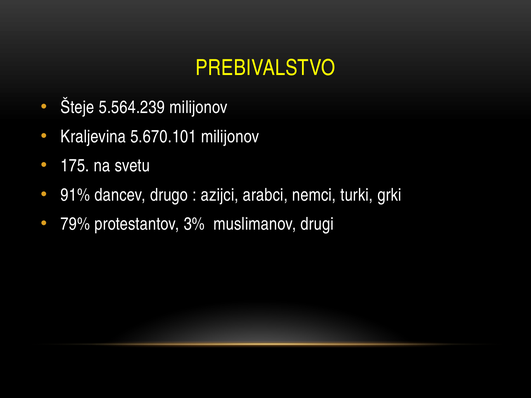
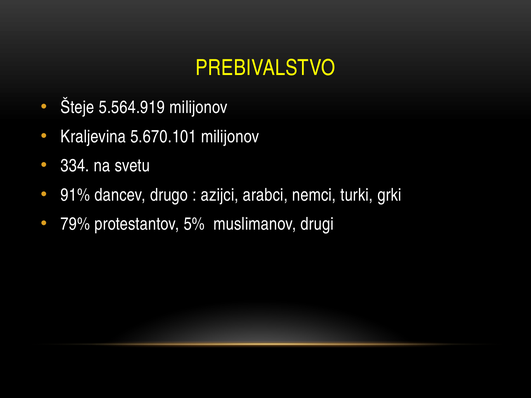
5.564.239: 5.564.239 -> 5.564.919
175: 175 -> 334
3%: 3% -> 5%
